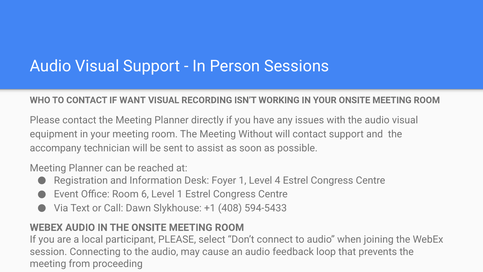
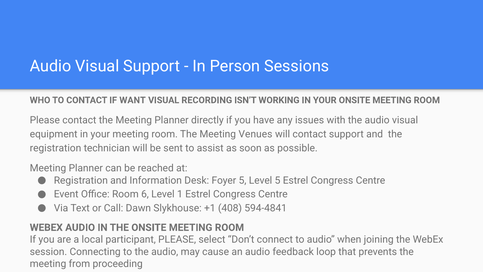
Without: Without -> Venues
accompany at (56, 148): accompany -> registration
Foyer 1: 1 -> 5
Level 4: 4 -> 5
594-5433: 594-5433 -> 594-4841
